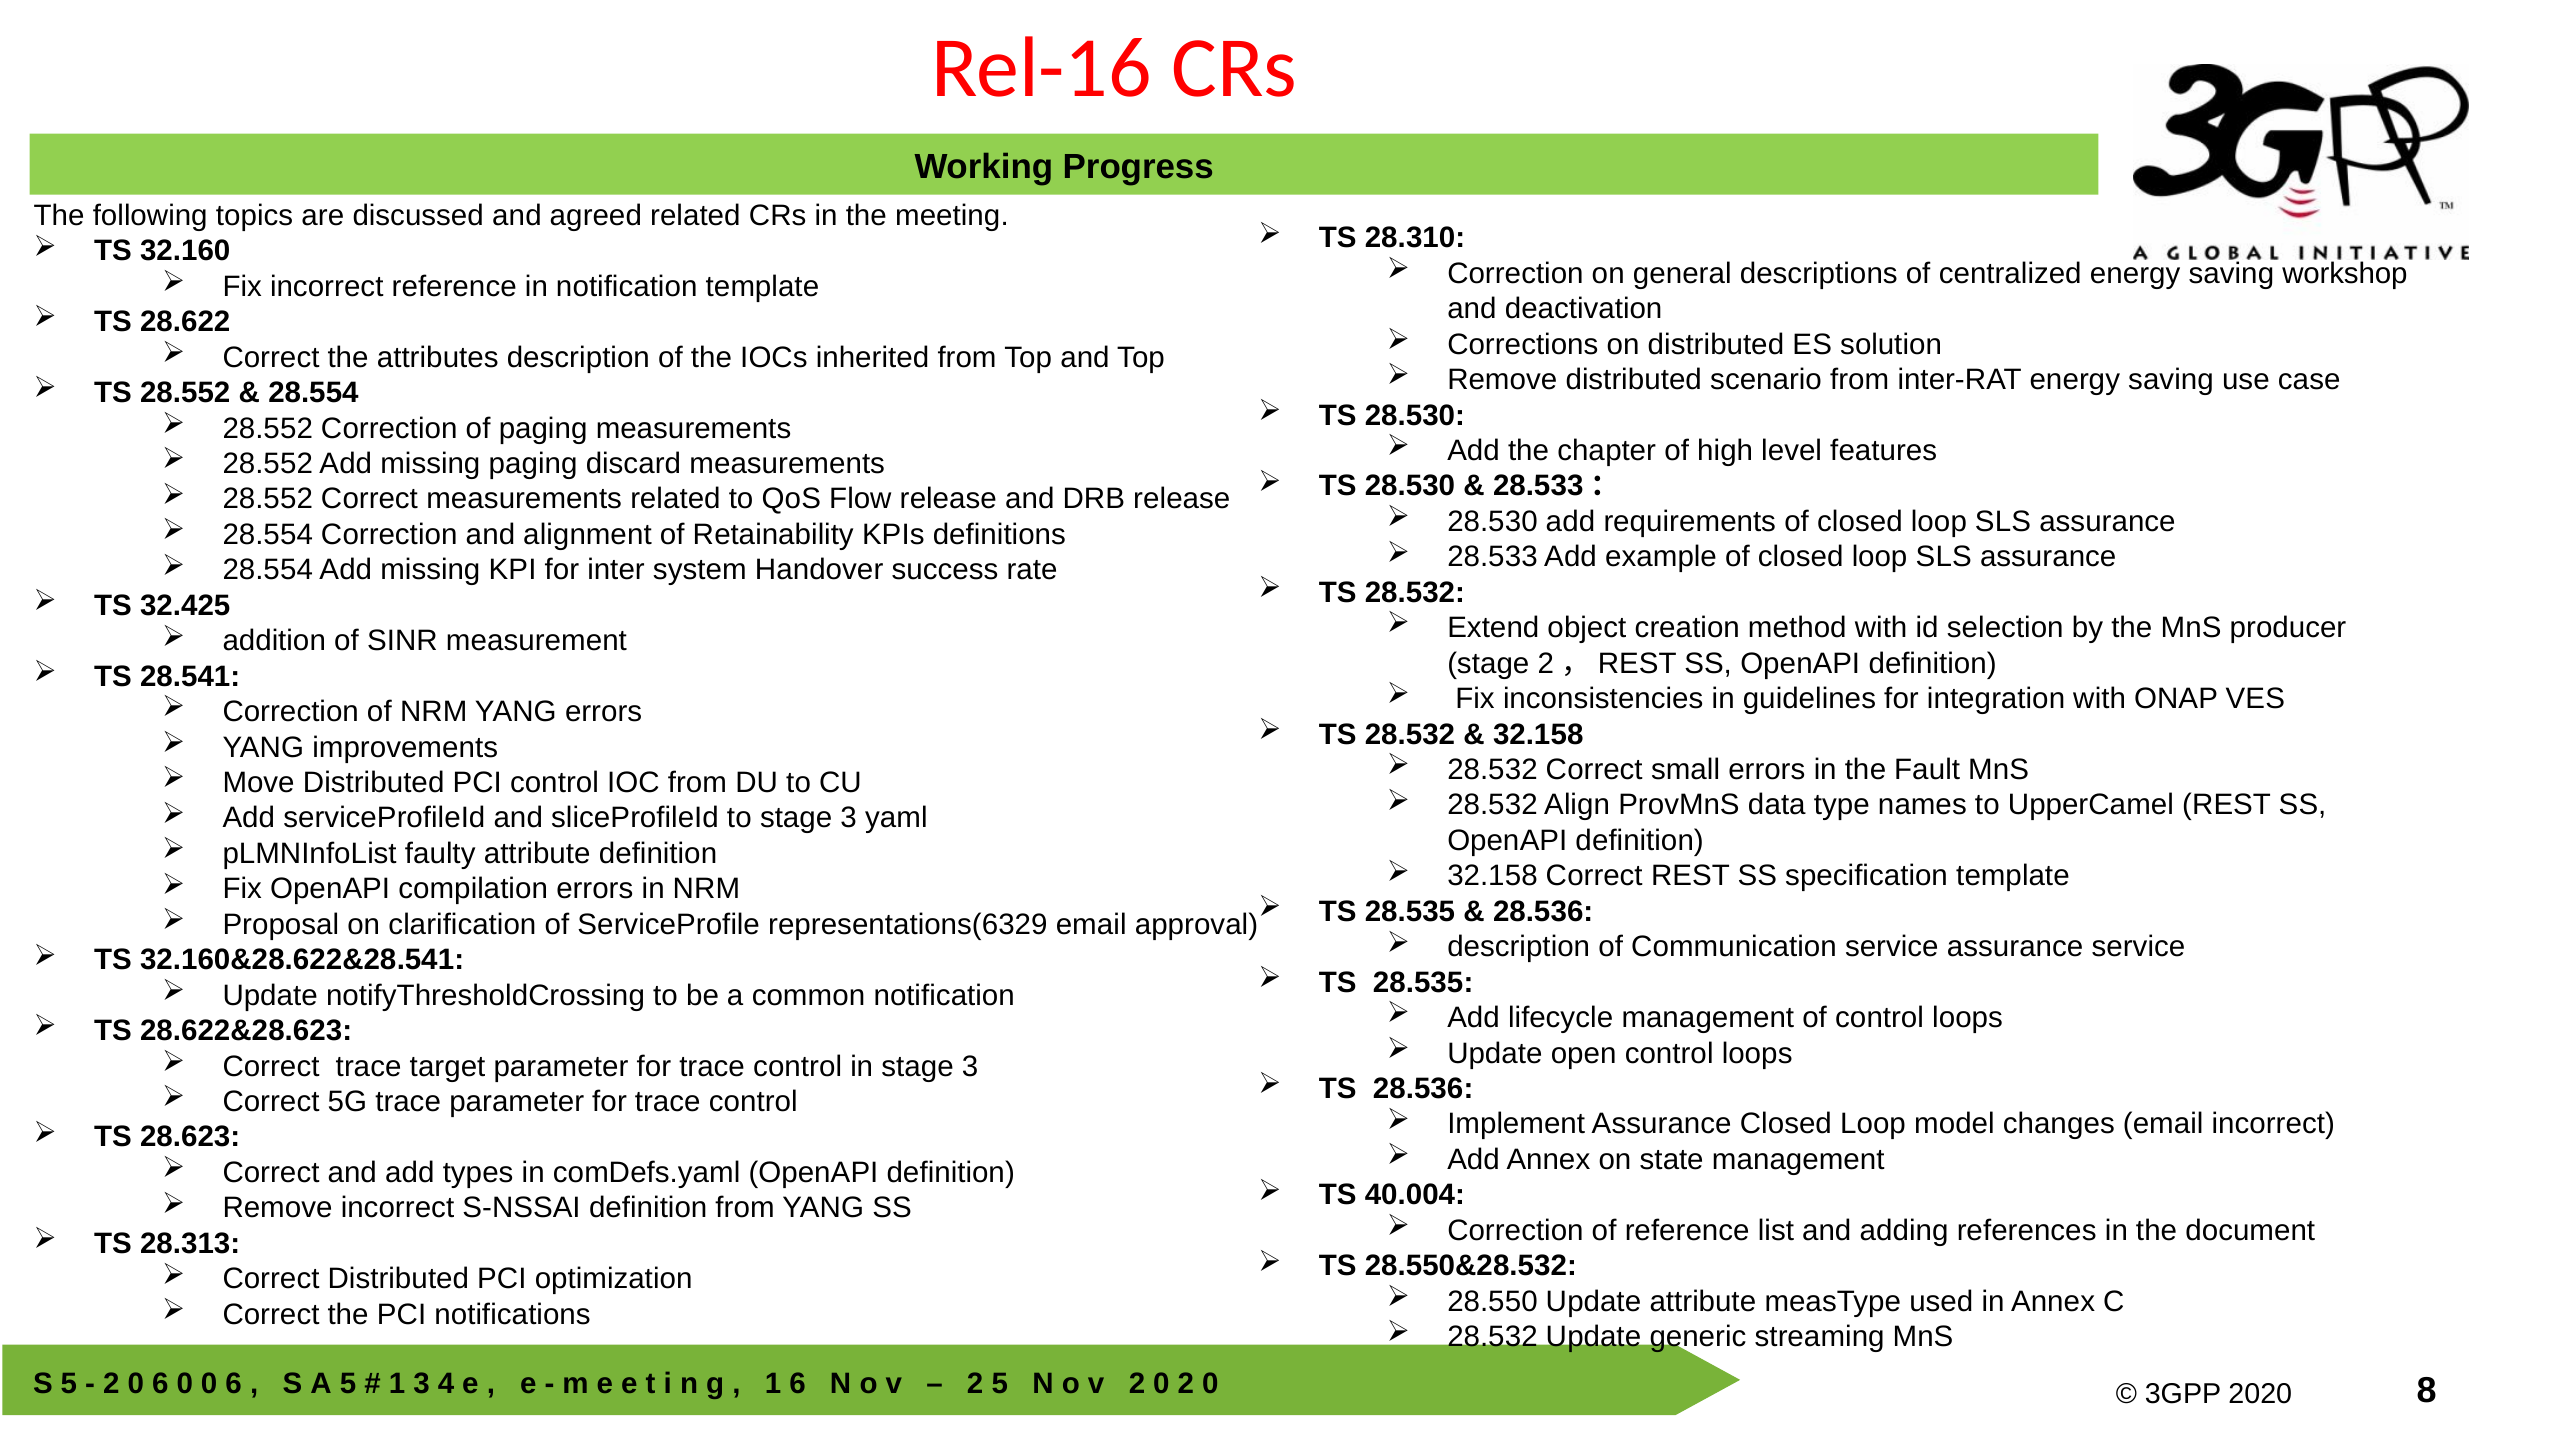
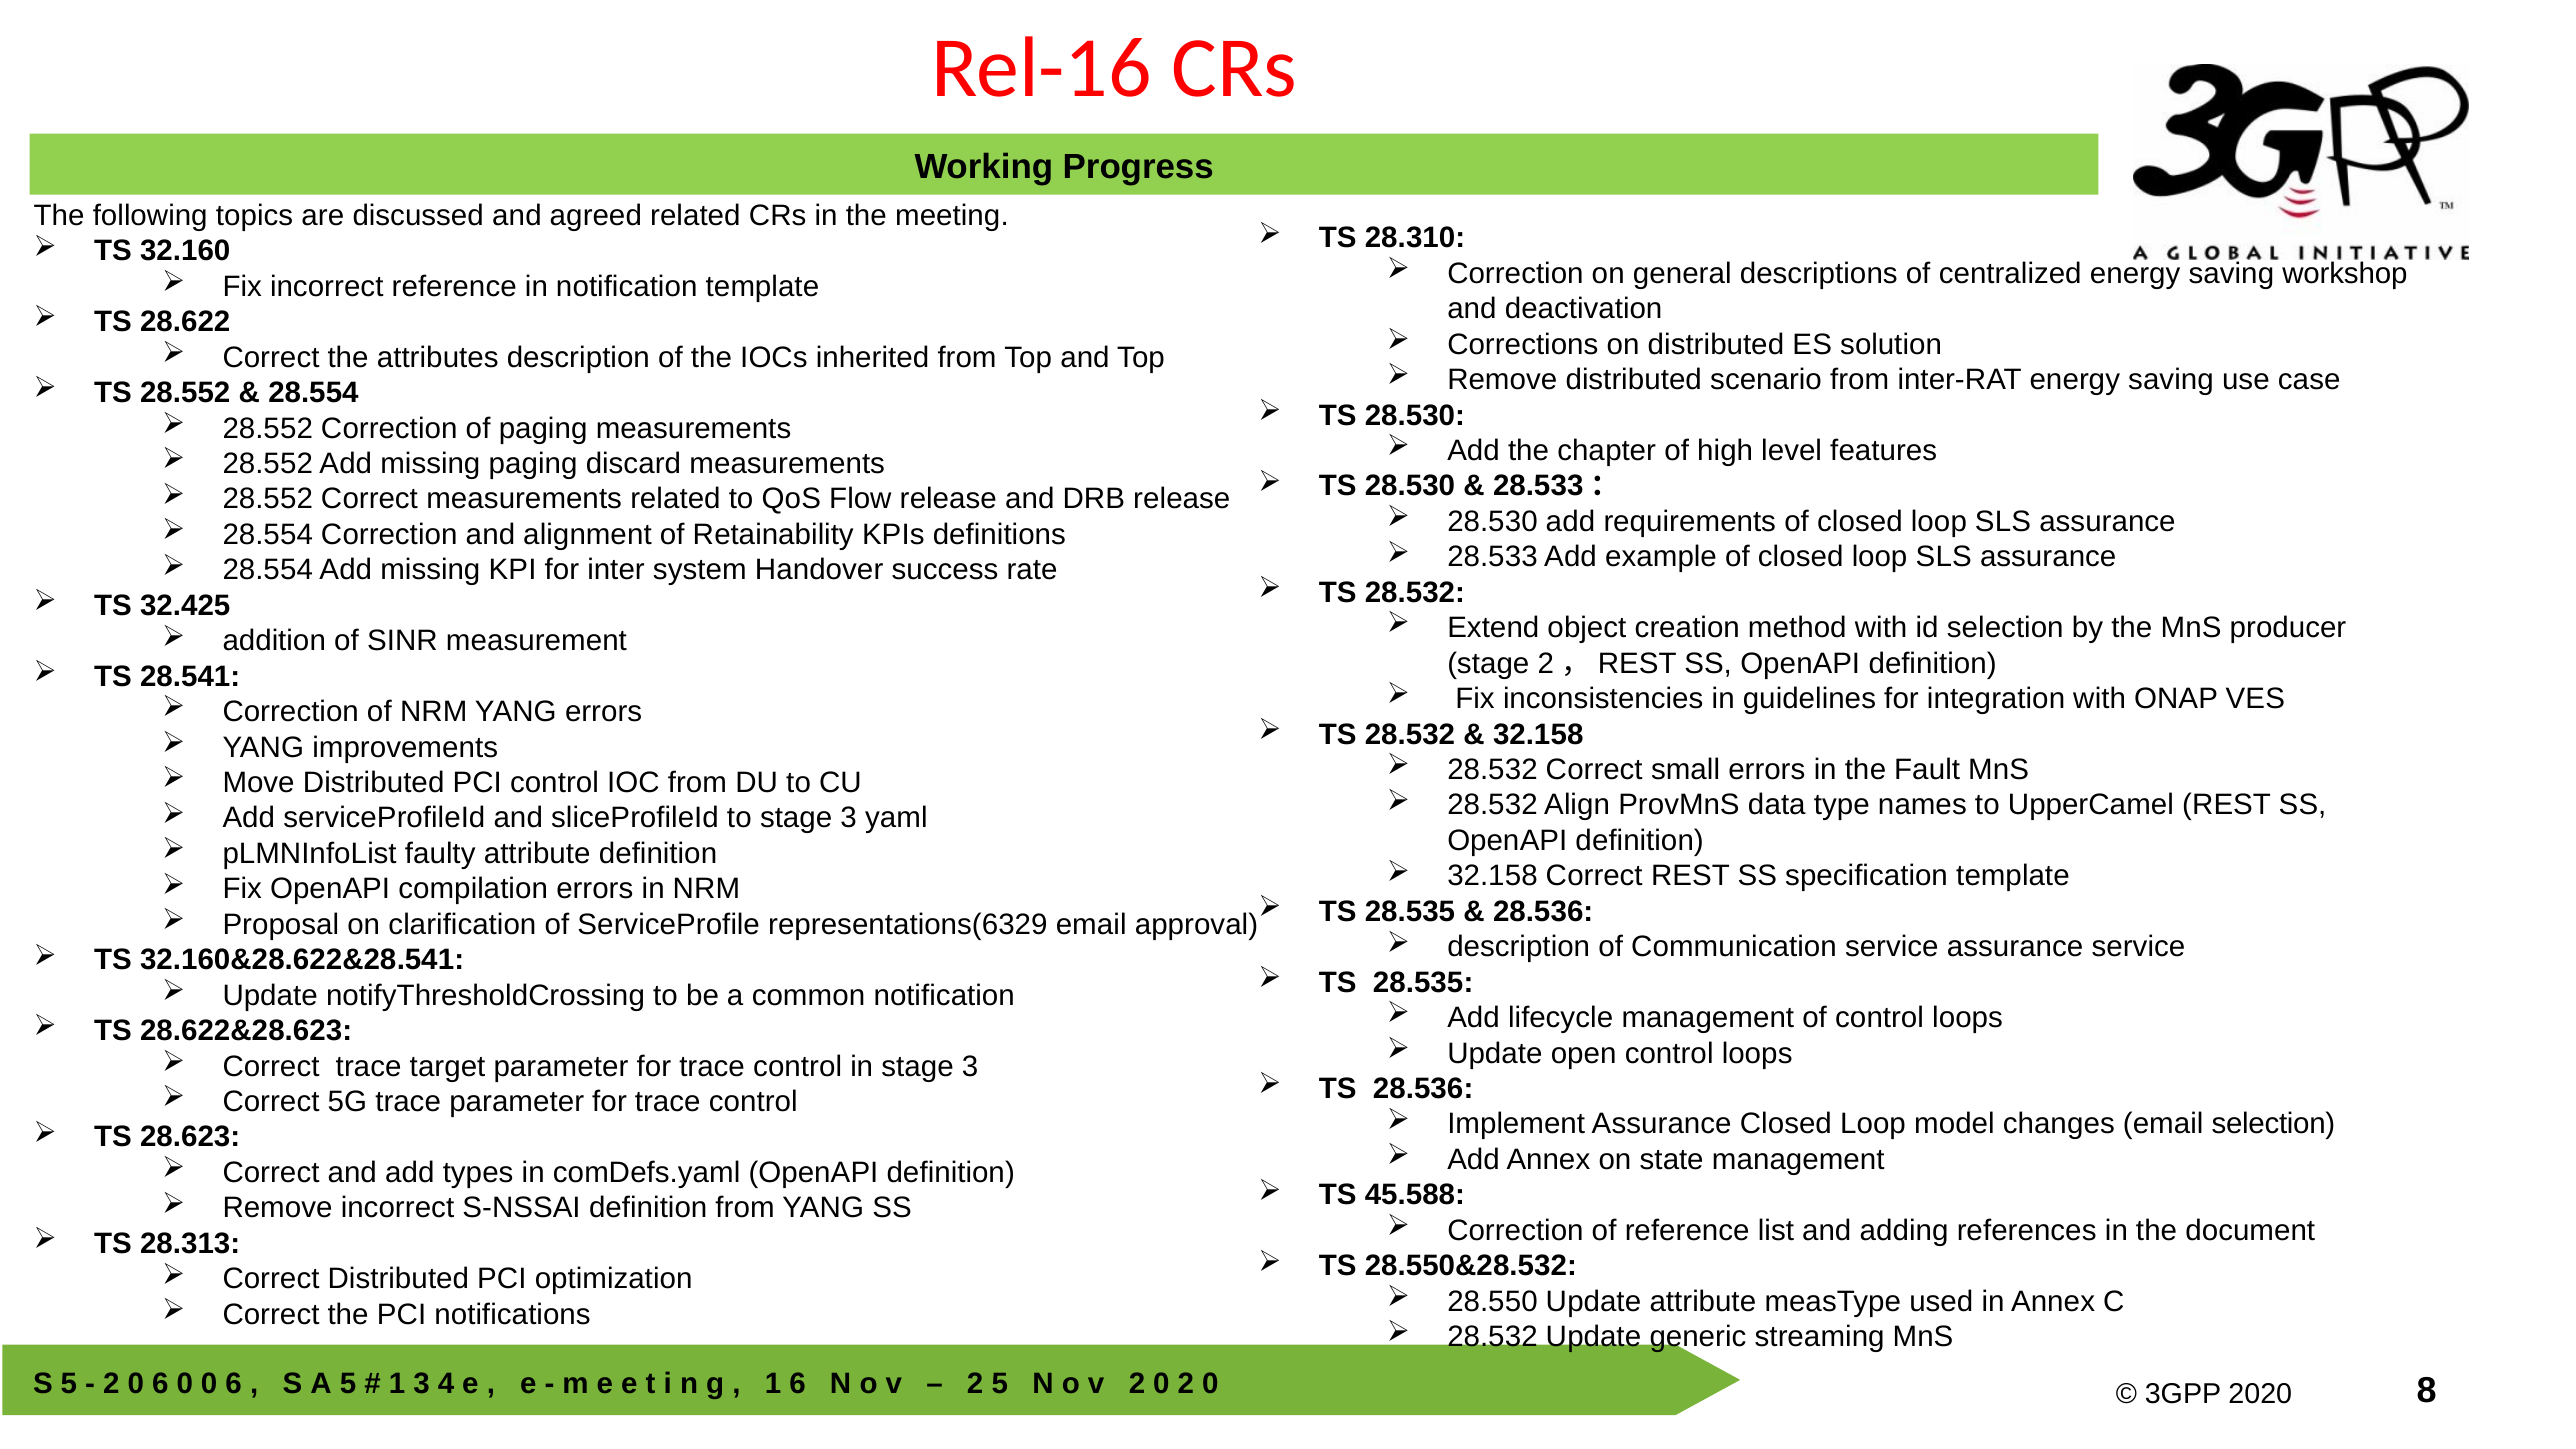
email incorrect: incorrect -> selection
40.004: 40.004 -> 45.588
